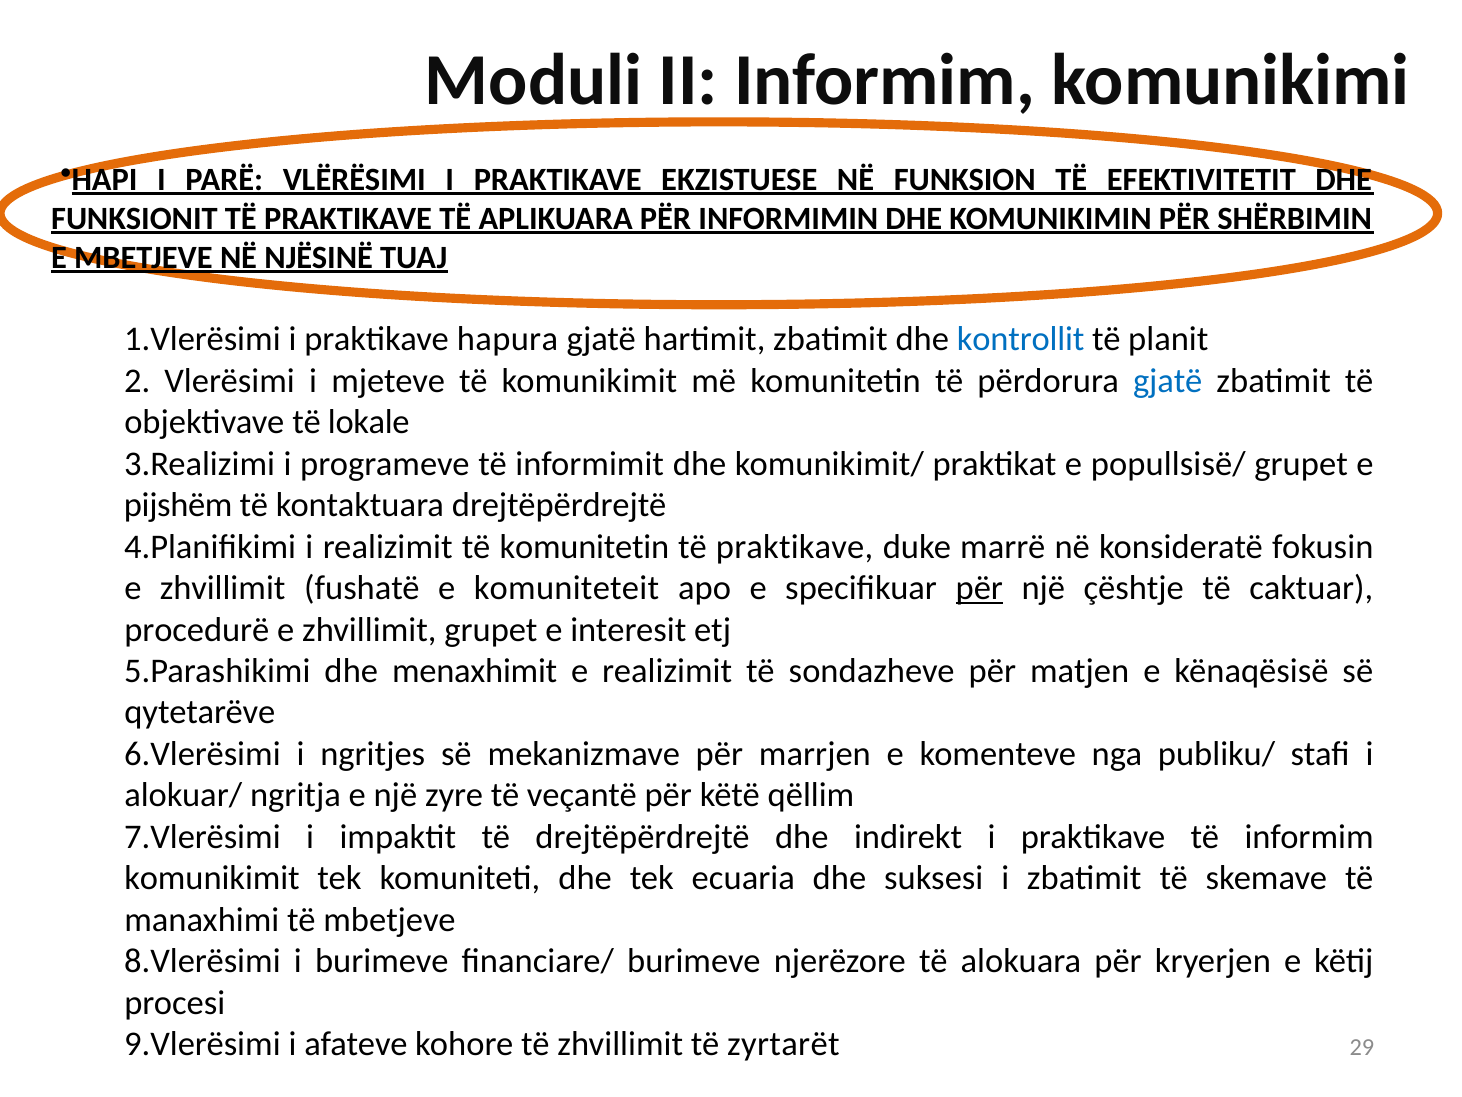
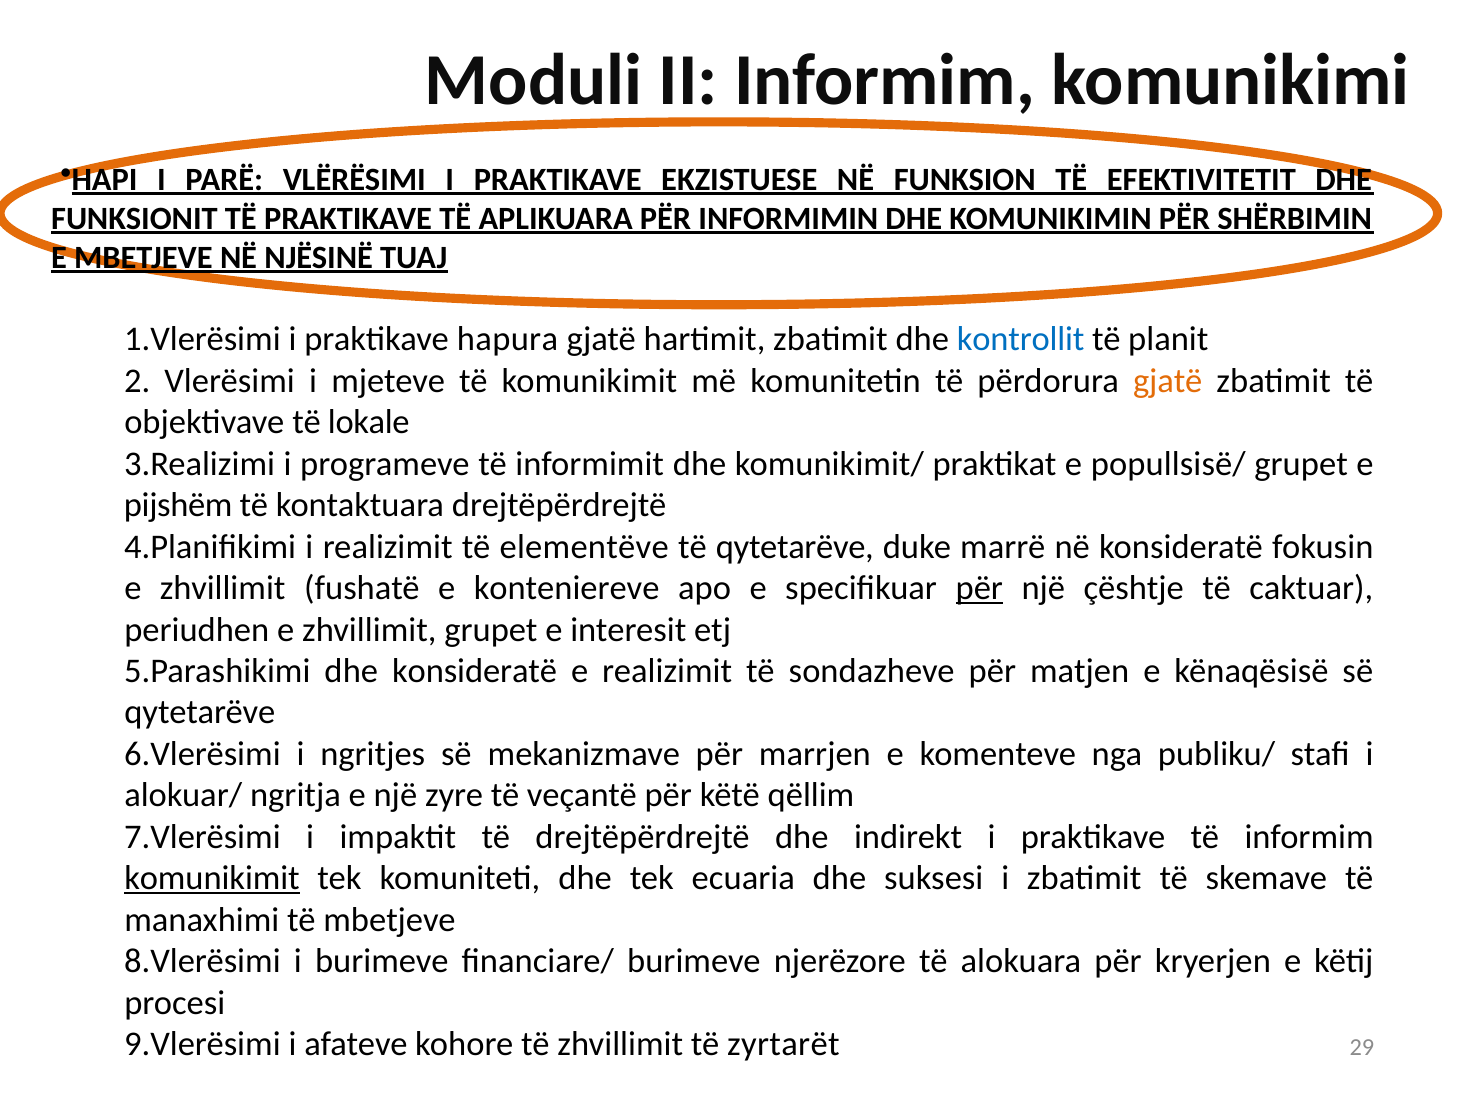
gjatë at (1168, 381) colour: blue -> orange
të komunitetin: komunitetin -> elementëve
praktikave at (795, 546): praktikave -> qytetarëve
komuniteteit: komuniteteit -> konteniereve
procedurë: procedurë -> periudhen
dhe menaxhimit: menaxhimit -> konsideratë
komunikimit at (212, 878) underline: none -> present
